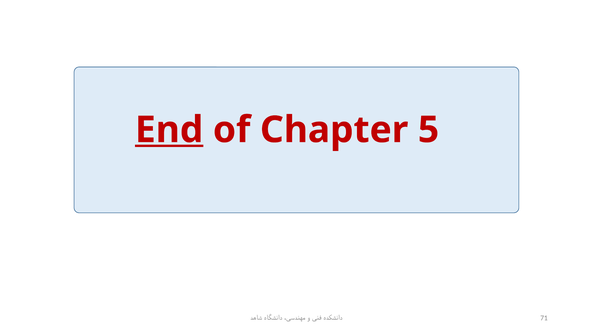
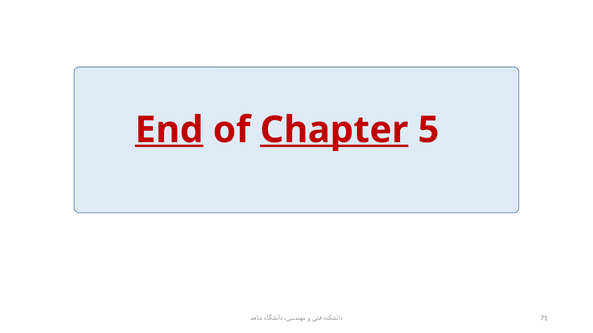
Chapter underline: none -> present
